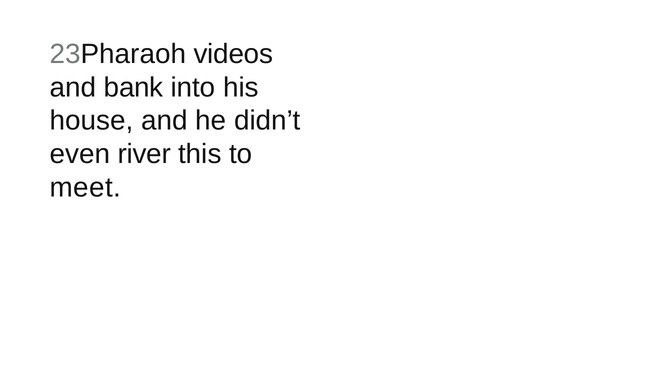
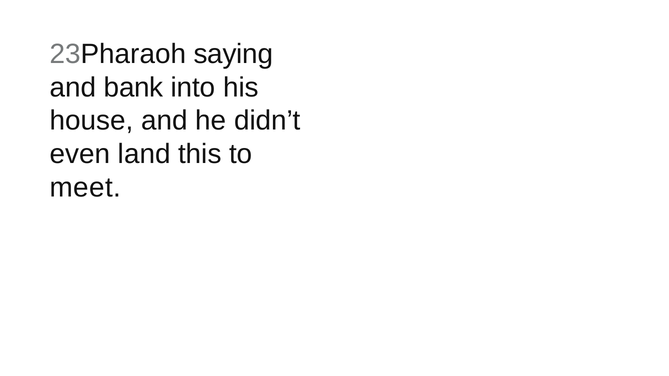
videos: videos -> saying
river: river -> land
